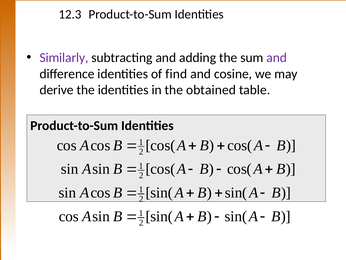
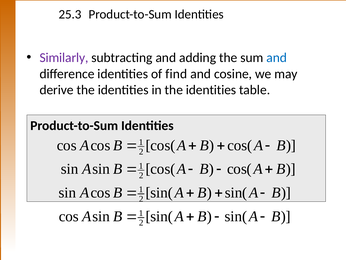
12.3: 12.3 -> 25.3
and at (277, 58) colour: purple -> blue
in the obtained: obtained -> identities
